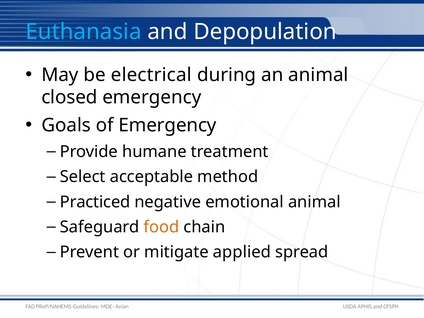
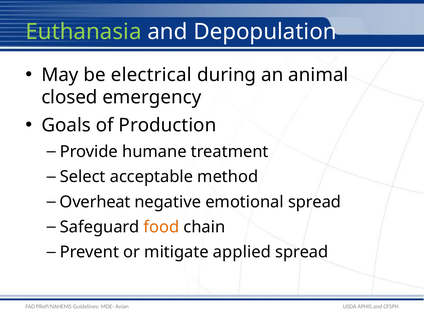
Euthanasia colour: light blue -> light green
of Emergency: Emergency -> Production
Practiced: Practiced -> Overheat
emotional animal: animal -> spread
